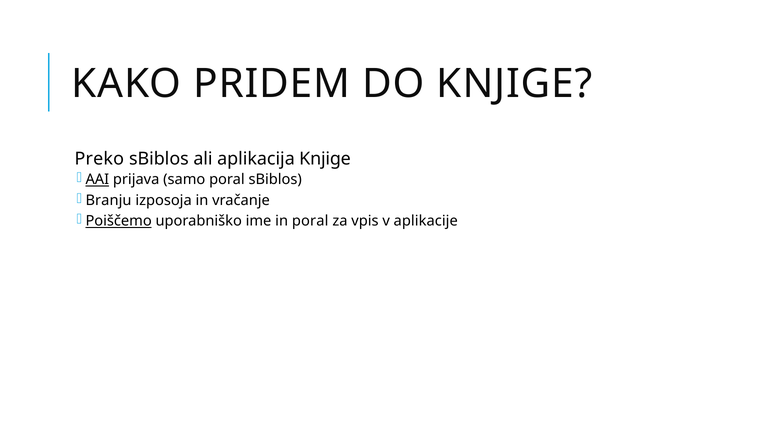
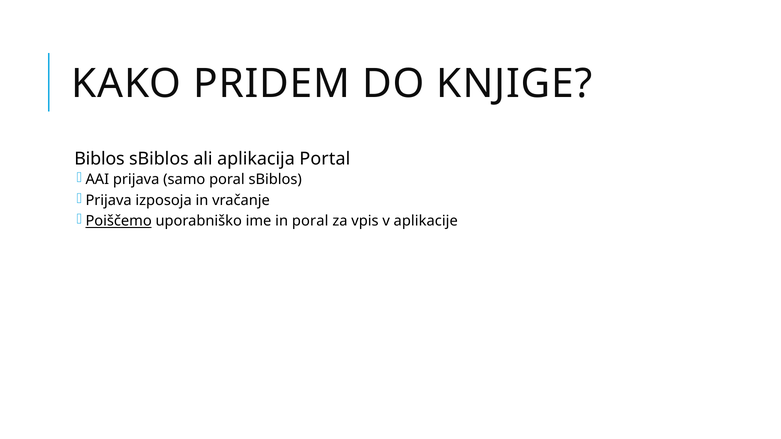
Preko: Preko -> Biblos
aplikacija Knjige: Knjige -> Portal
AAI underline: present -> none
Branju at (109, 201): Branju -> Prijava
